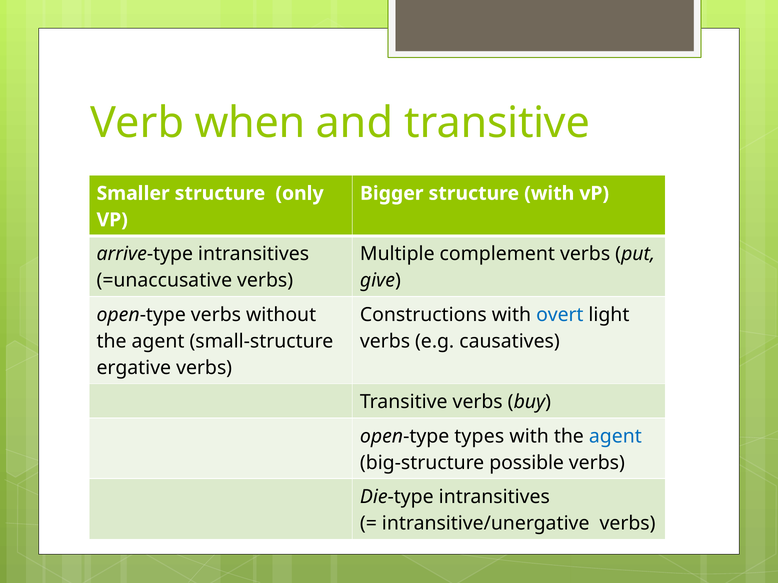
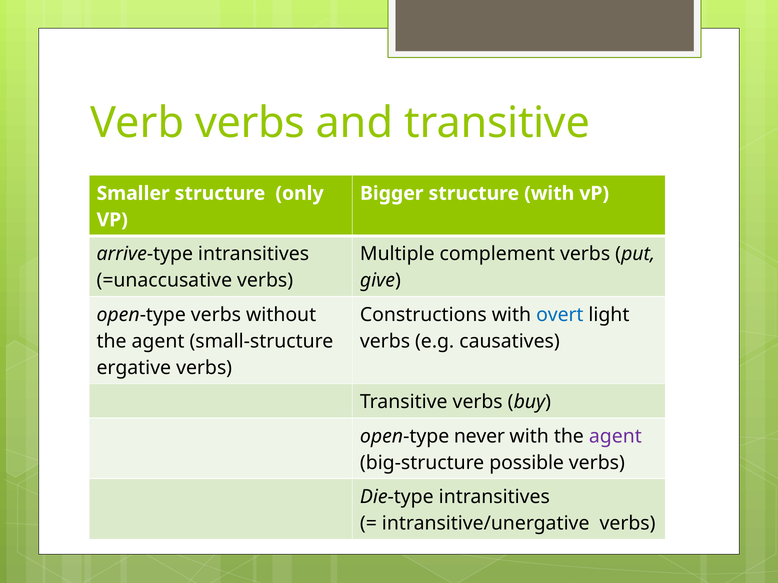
Verb when: when -> verbs
types: types -> never
agent at (615, 437) colour: blue -> purple
